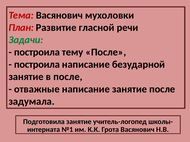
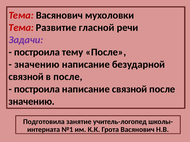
План at (21, 28): План -> Тема
Задачи colour: green -> purple
построила at (37, 65): построила -> значению
занятие at (26, 77): занятие -> связной
отважные at (37, 89): отважные -> построила
написание занятие: занятие -> связной
задумала at (32, 102): задумала -> значению
